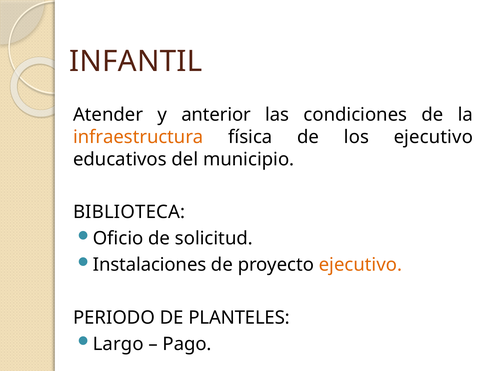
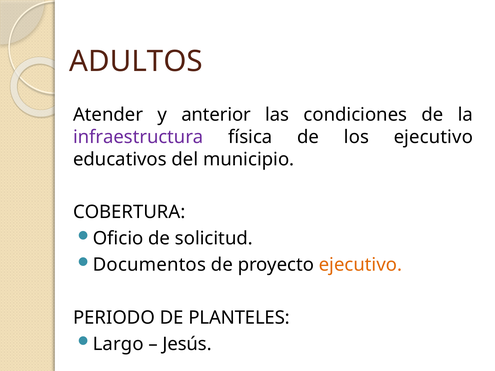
INFANTIL: INFANTIL -> ADULTOS
infraestructura colour: orange -> purple
BIBLIOTECA: BIBLIOTECA -> COBERTURA
Instalaciones: Instalaciones -> Documentos
Pago: Pago -> Jesús
